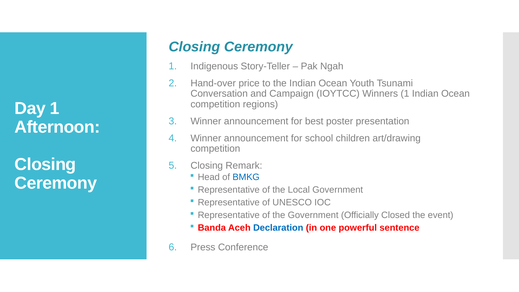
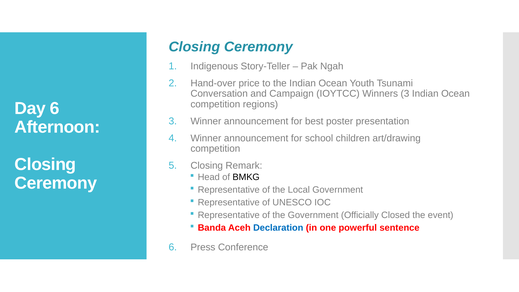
Winners 1: 1 -> 3
Day 1: 1 -> 6
BMKG colour: blue -> black
